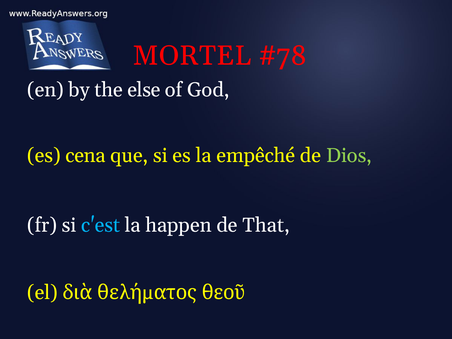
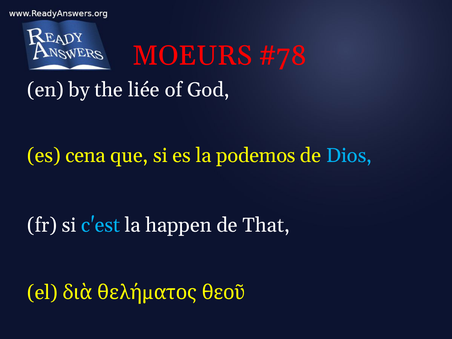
MORTEL: MORTEL -> MOEURS
else: else -> liée
empêché: empêché -> podemos
Dios colour: light green -> light blue
